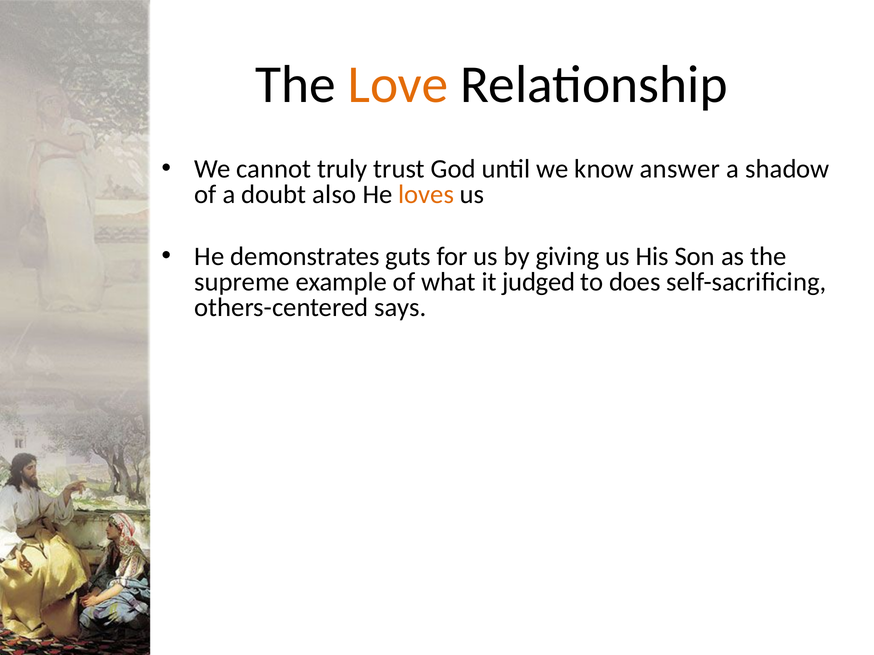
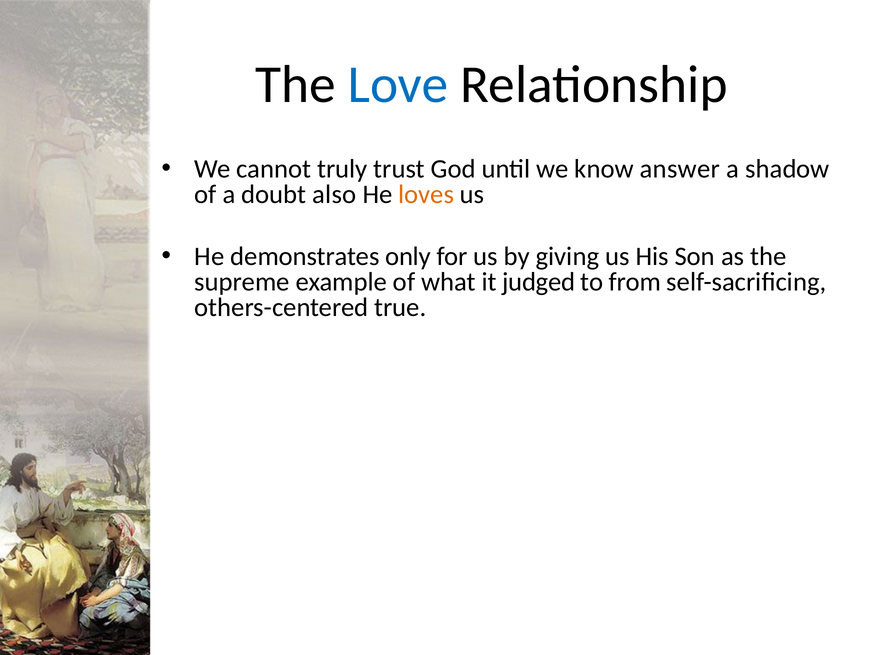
Love colour: orange -> blue
guts: guts -> only
does: does -> from
says: says -> true
